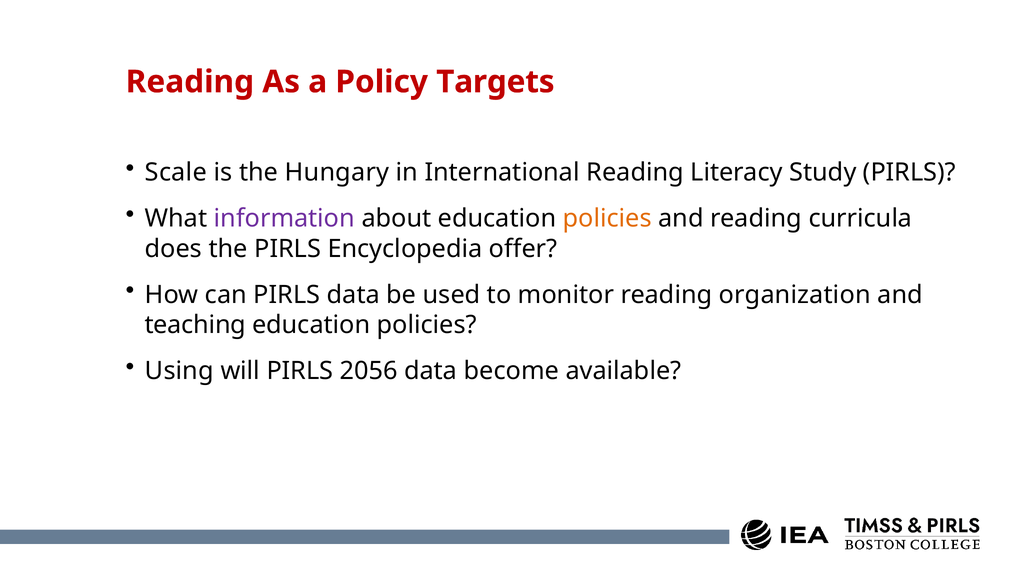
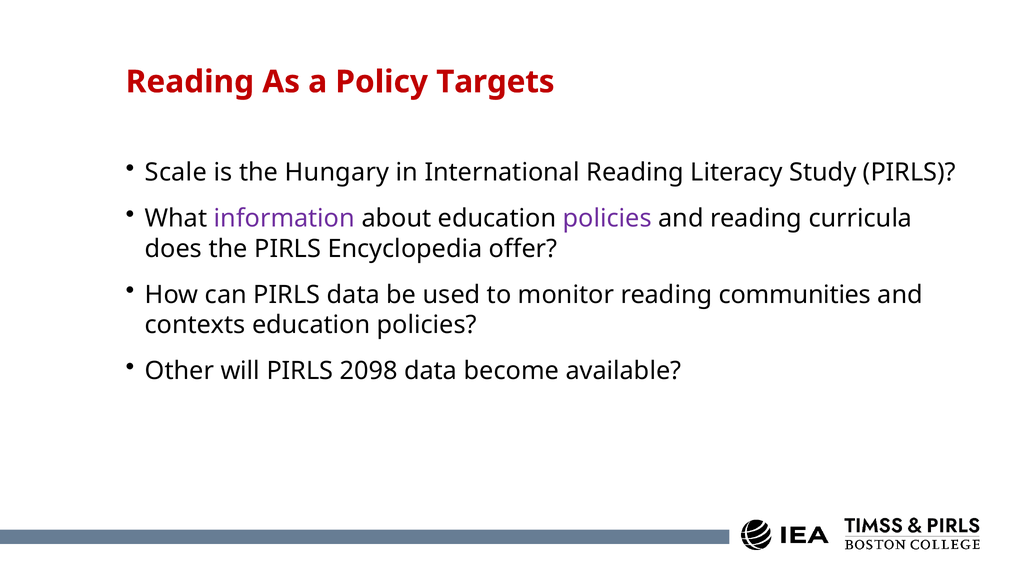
policies at (607, 219) colour: orange -> purple
organization: organization -> communities
teaching: teaching -> contexts
Using: Using -> Other
2056: 2056 -> 2098
